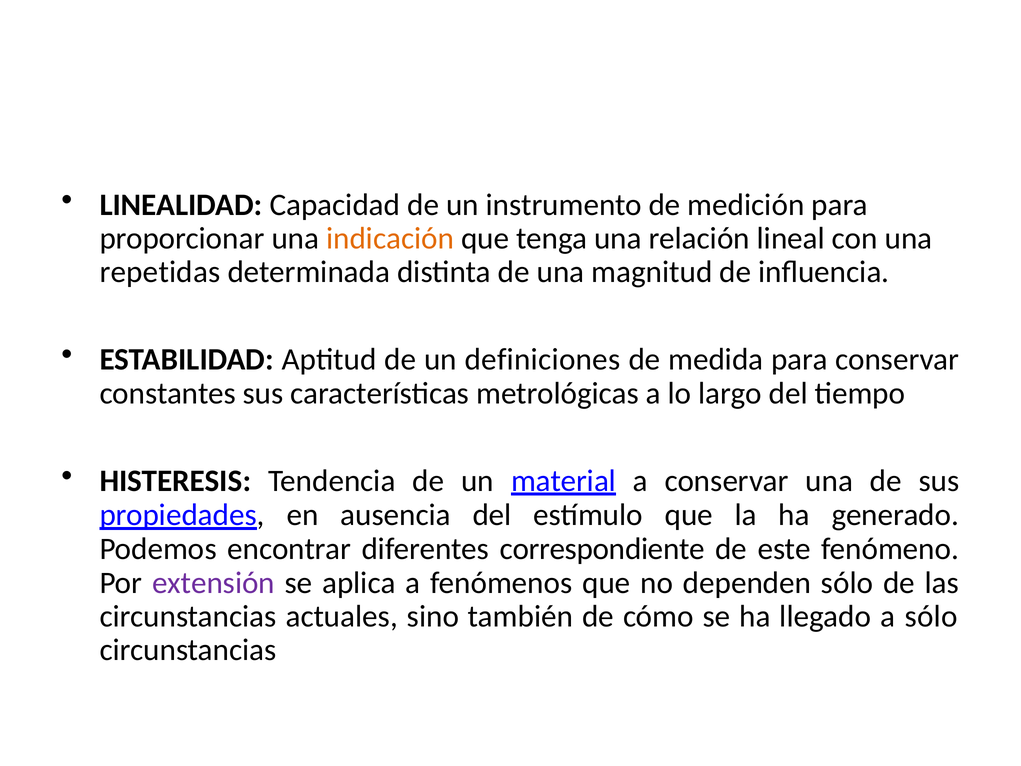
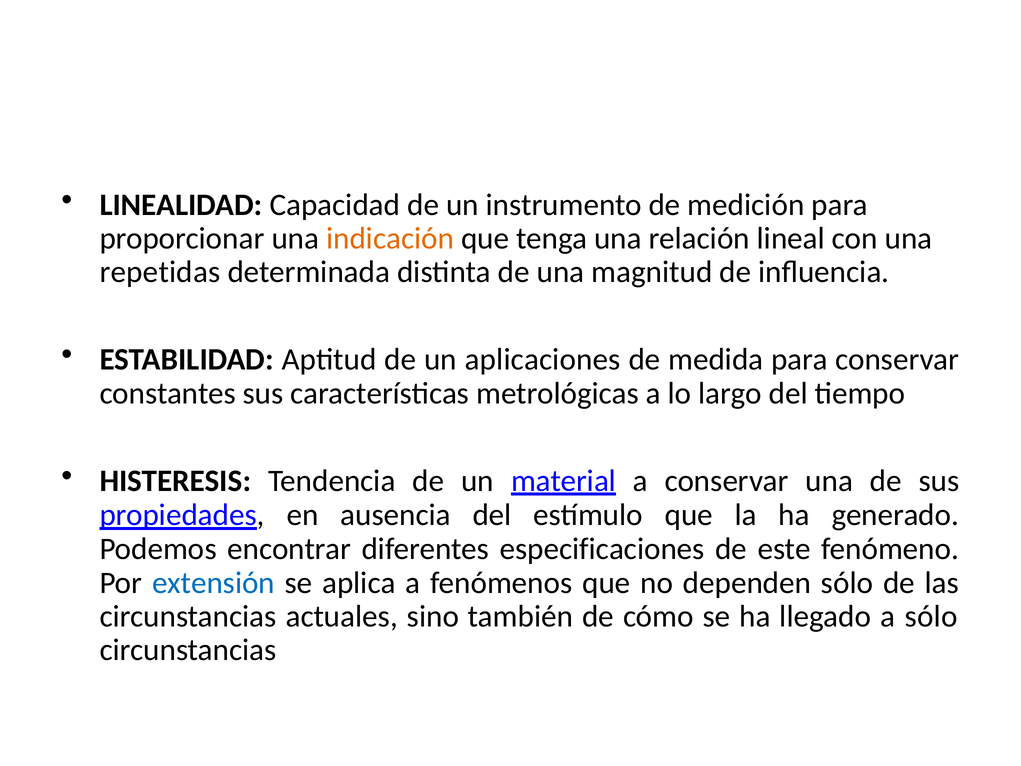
definiciones: definiciones -> aplicaciones
correspondiente: correspondiente -> especificaciones
extensión colour: purple -> blue
